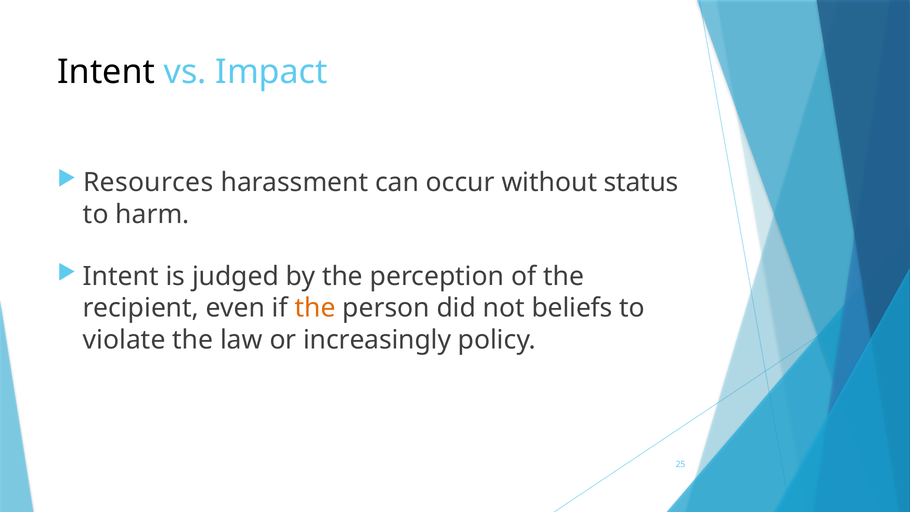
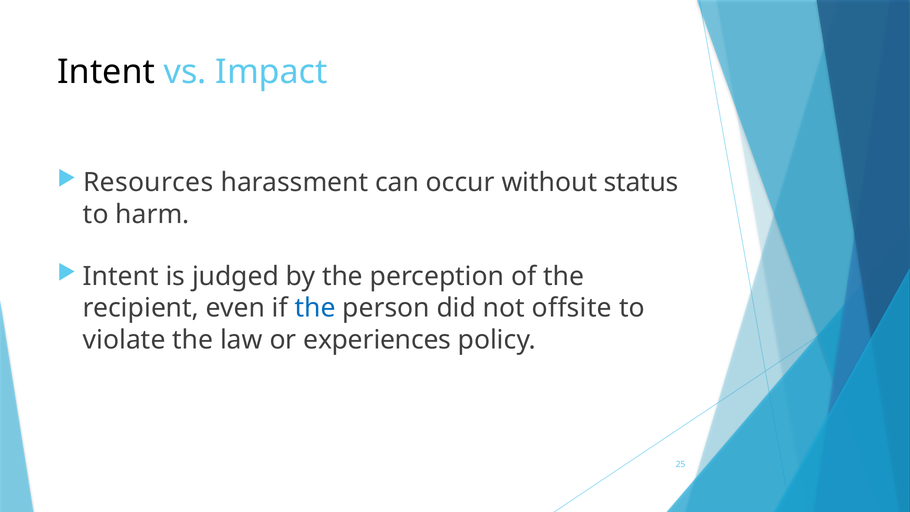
the at (315, 308) colour: orange -> blue
beliefs: beliefs -> offsite
increasingly: increasingly -> experiences
